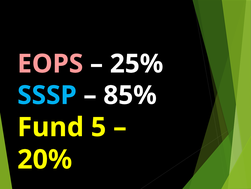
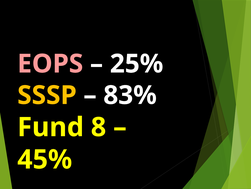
SSSP colour: light blue -> yellow
85%: 85% -> 83%
5: 5 -> 8
20%: 20% -> 45%
